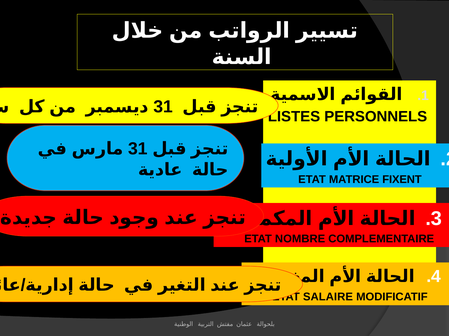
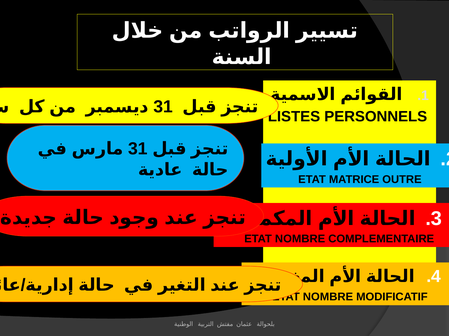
FIXENT: FIXENT -> OUTRE
SALAIRE at (328, 298): SALAIRE -> NOMBRE
